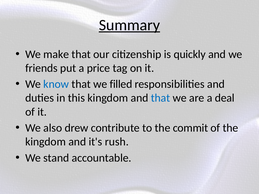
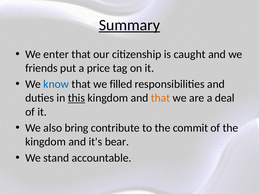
make: make -> enter
quickly: quickly -> caught
this underline: none -> present
that at (161, 98) colour: blue -> orange
drew: drew -> bring
rush: rush -> bear
